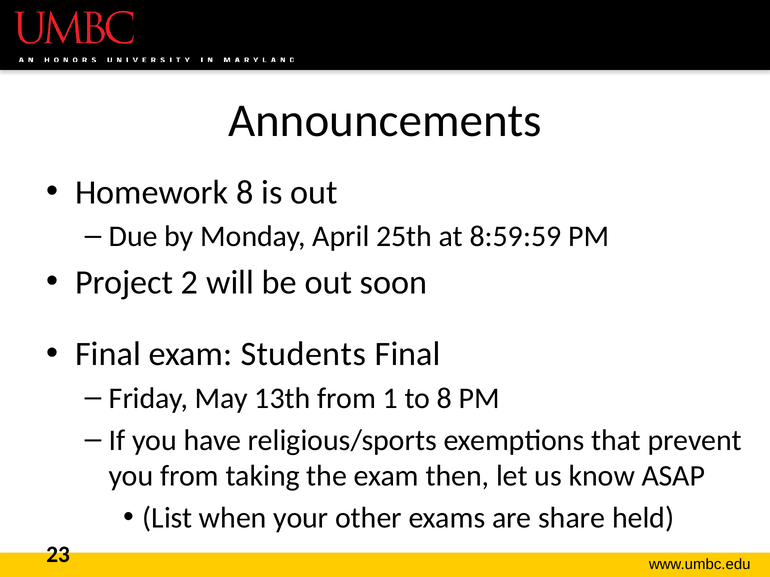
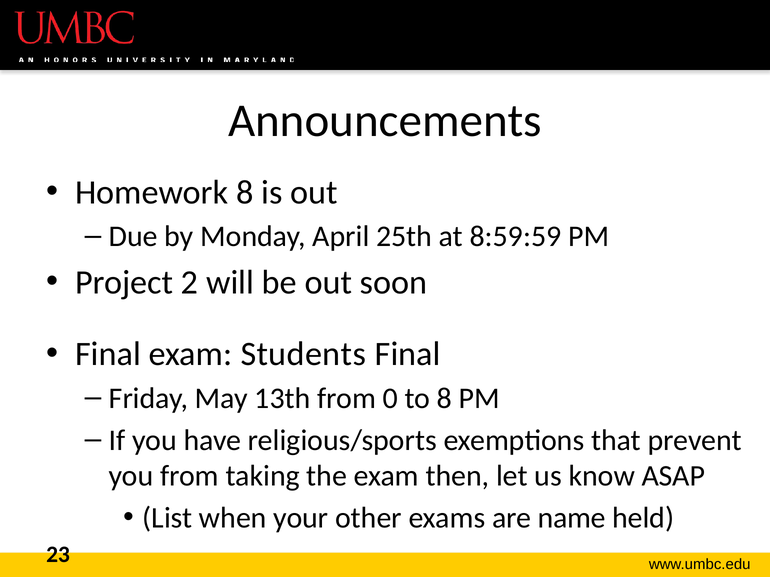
1: 1 -> 0
share: share -> name
